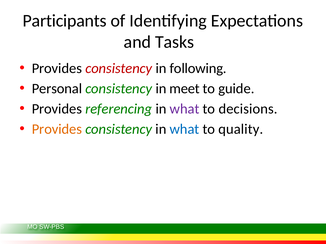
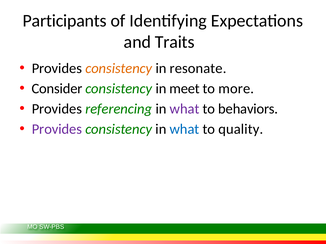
Tasks: Tasks -> Traits
consistency at (119, 68) colour: red -> orange
following: following -> resonate
Personal: Personal -> Consider
guide: guide -> more
decisions: decisions -> behaviors
Provides at (57, 129) colour: orange -> purple
